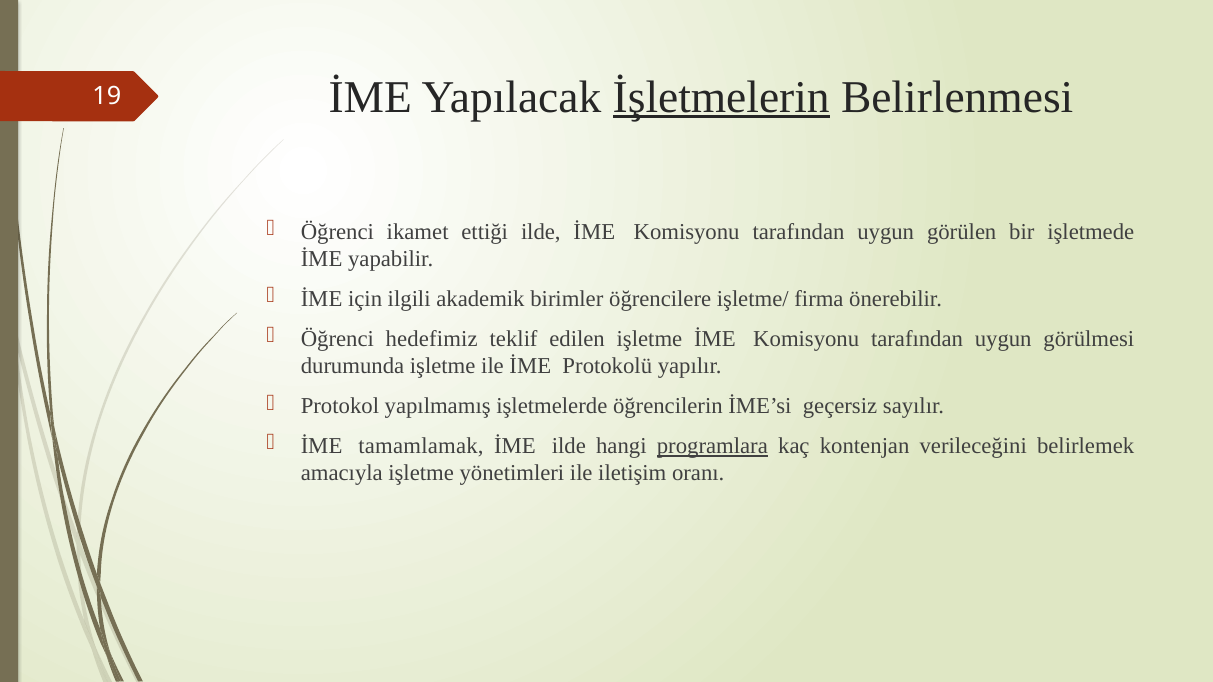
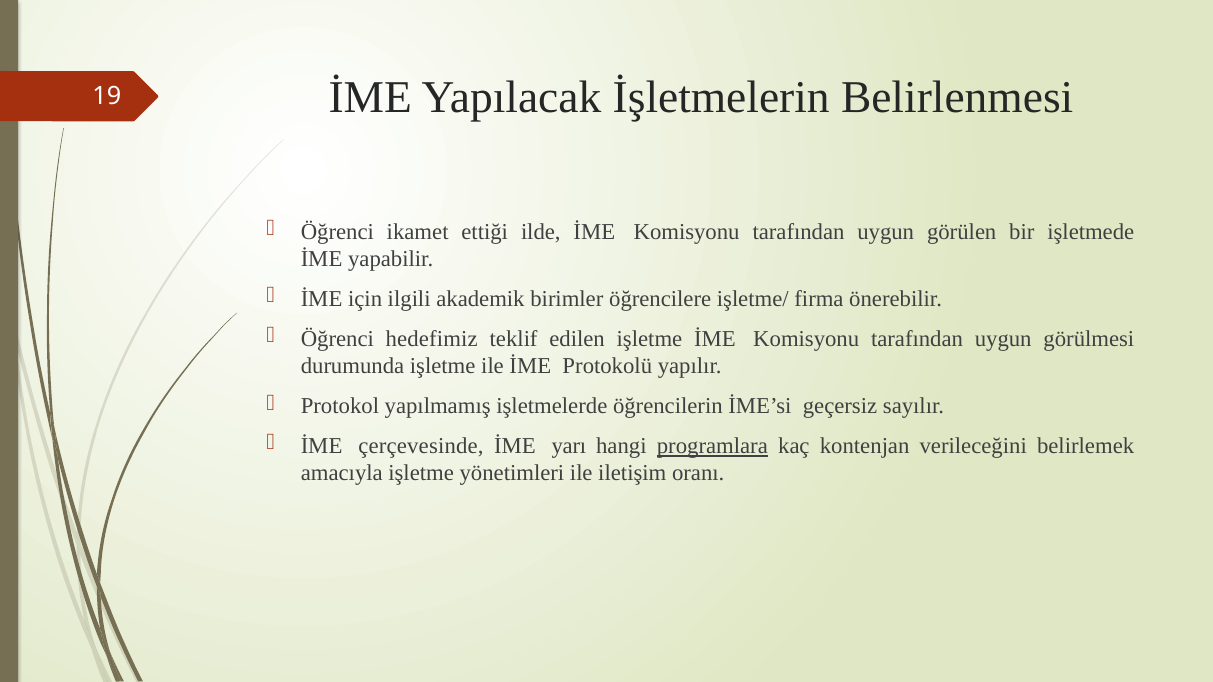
İşletmelerin underline: present -> none
tamamlamak: tamamlamak -> çerçevesinde
İME ilde: ilde -> yarı
